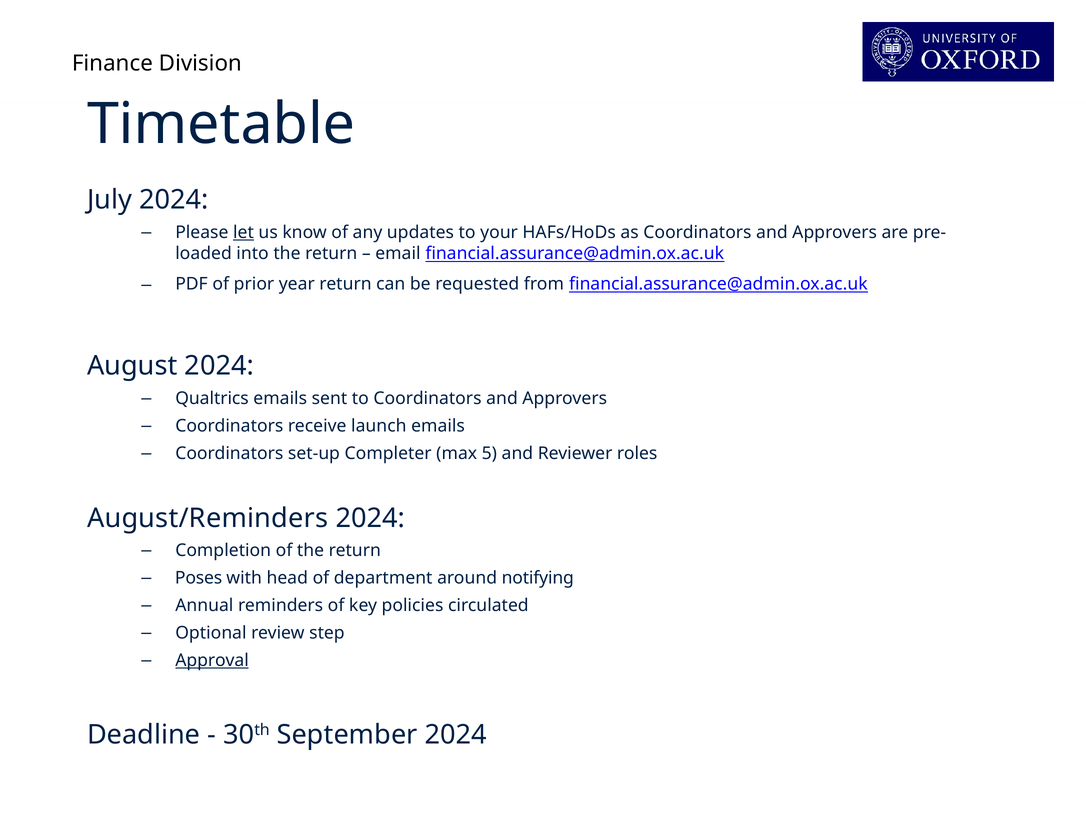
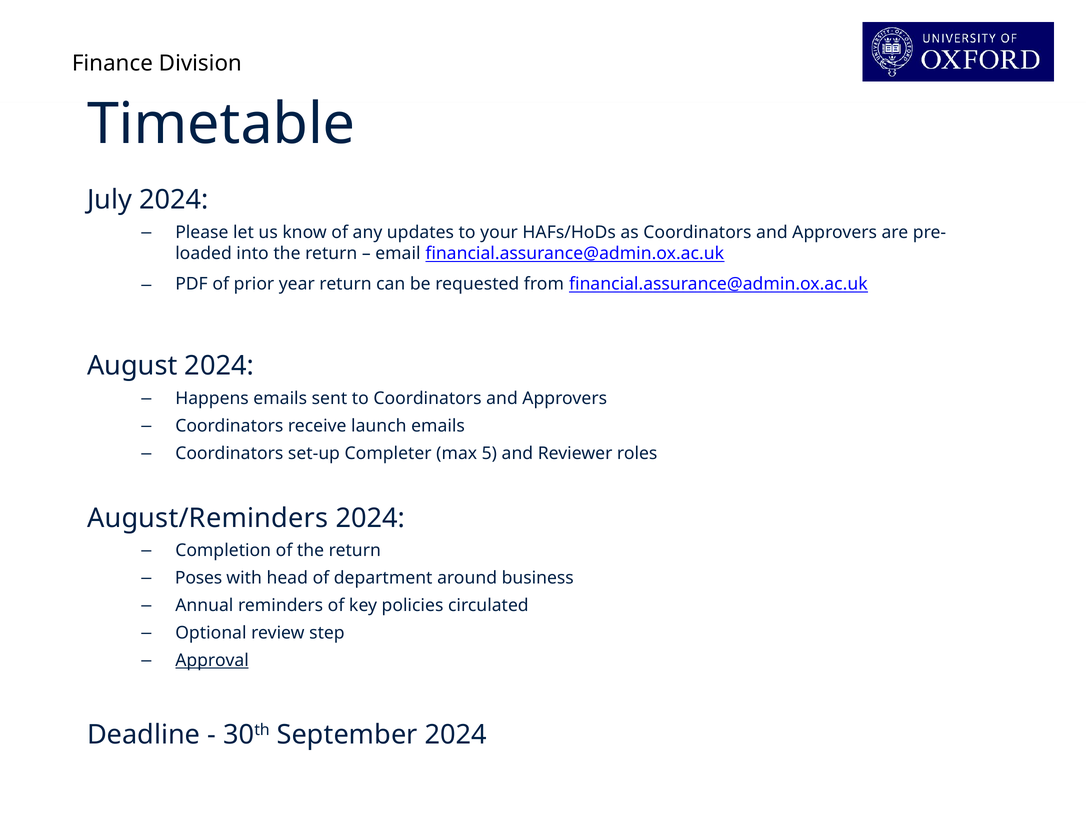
let underline: present -> none
Qualtrics: Qualtrics -> Happens
notifying: notifying -> business
